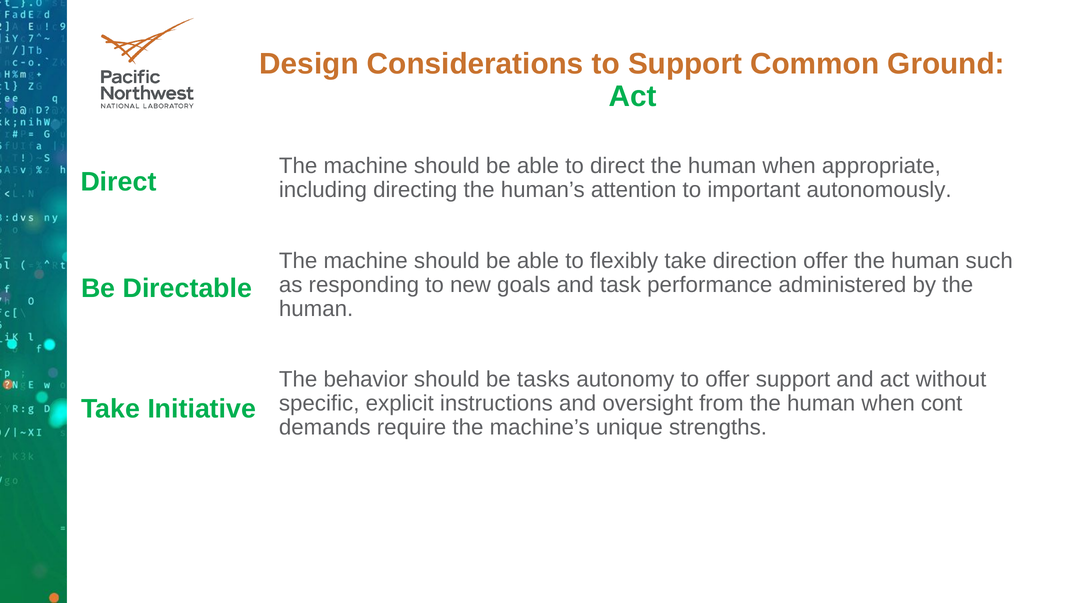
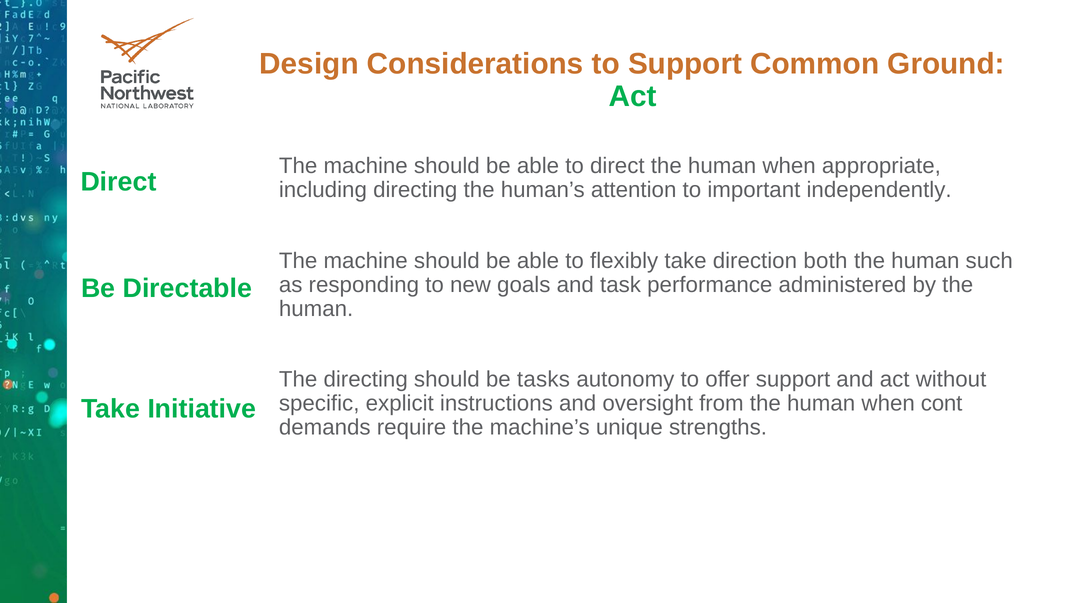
autonomously: autonomously -> independently
direction offer: offer -> both
The behavior: behavior -> directing
